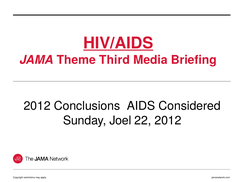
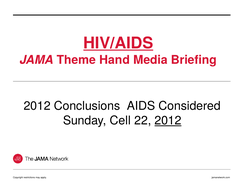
Third: Third -> Hand
Joel: Joel -> Cell
2012 at (168, 120) underline: none -> present
